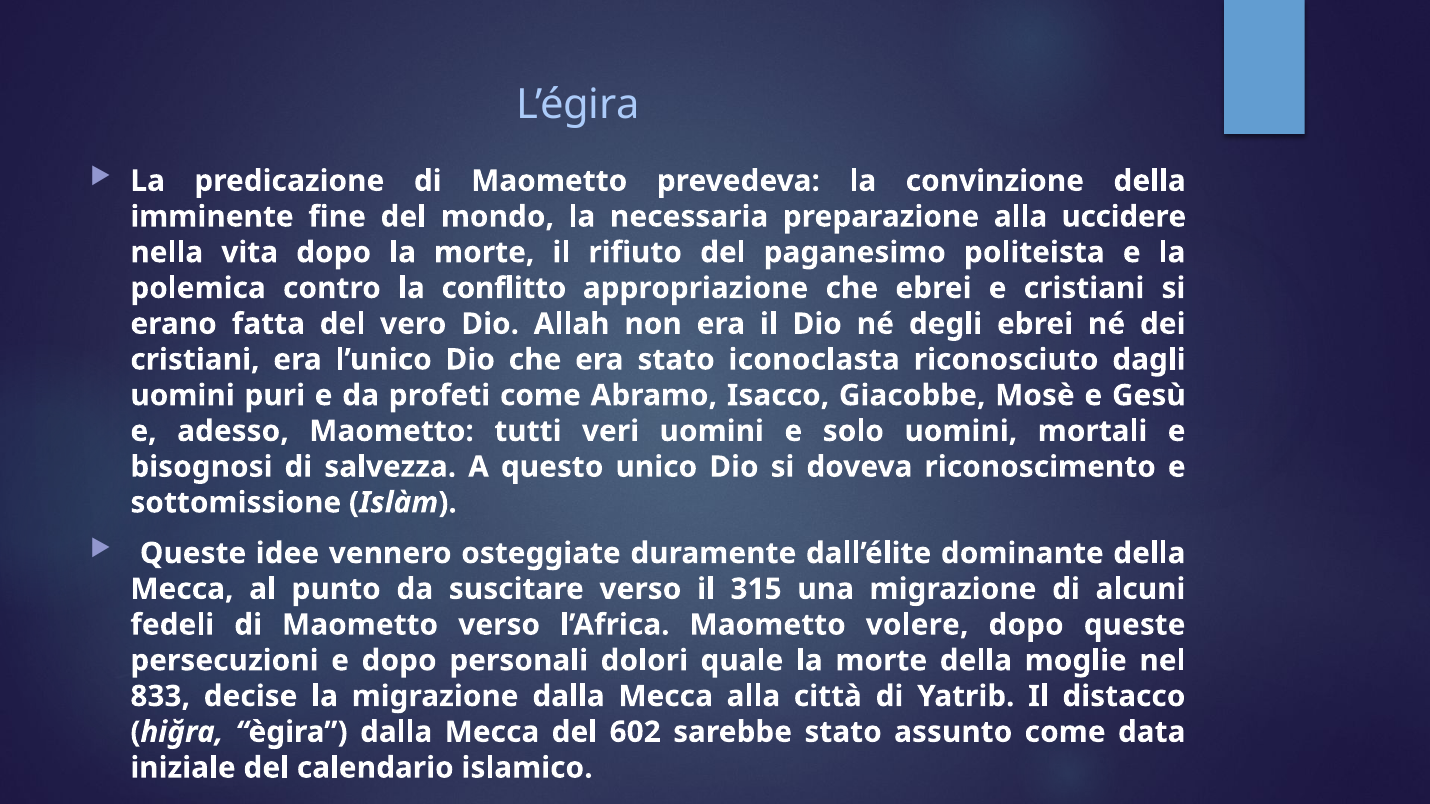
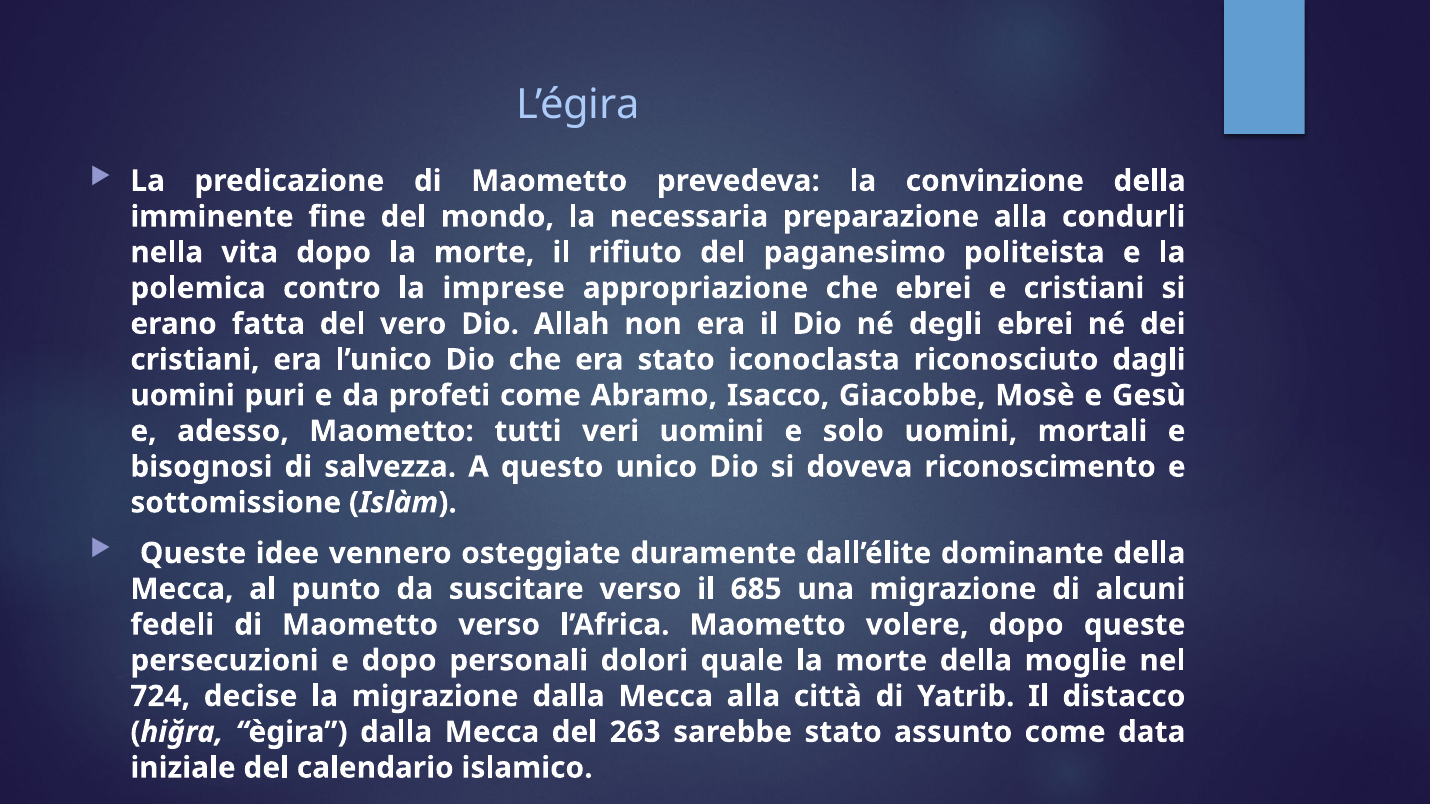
uccidere: uccidere -> condurli
conflitto: conflitto -> imprese
315: 315 -> 685
833: 833 -> 724
602: 602 -> 263
